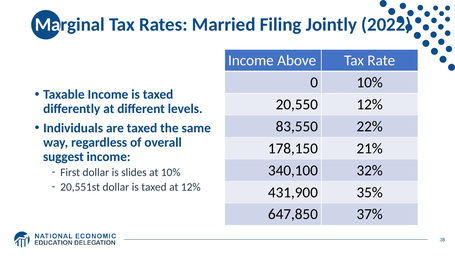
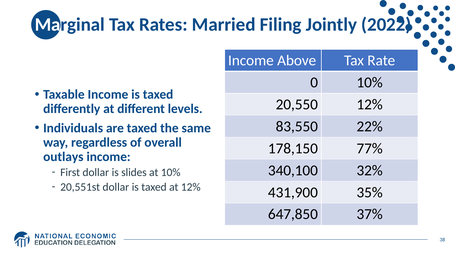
21%: 21% -> 77%
suggest: suggest -> outlays
